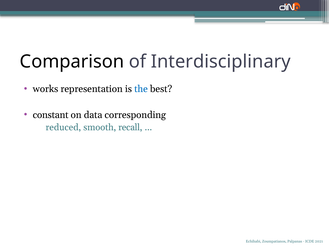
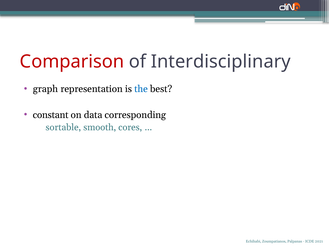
Comparison colour: black -> red
works: works -> graph
reduced: reduced -> sortable
recall: recall -> cores
